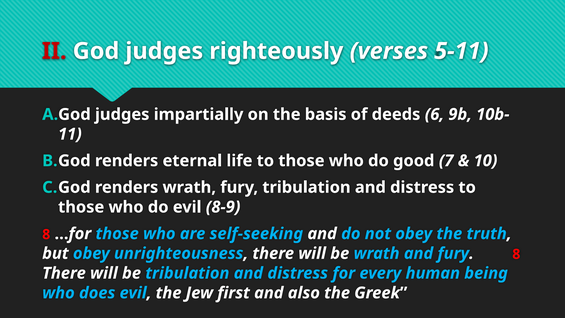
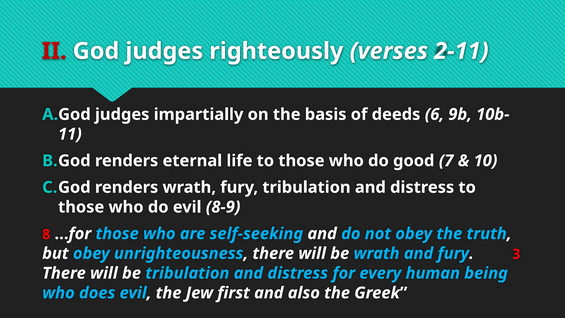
5-11: 5-11 -> 2-11
fury 8: 8 -> 3
